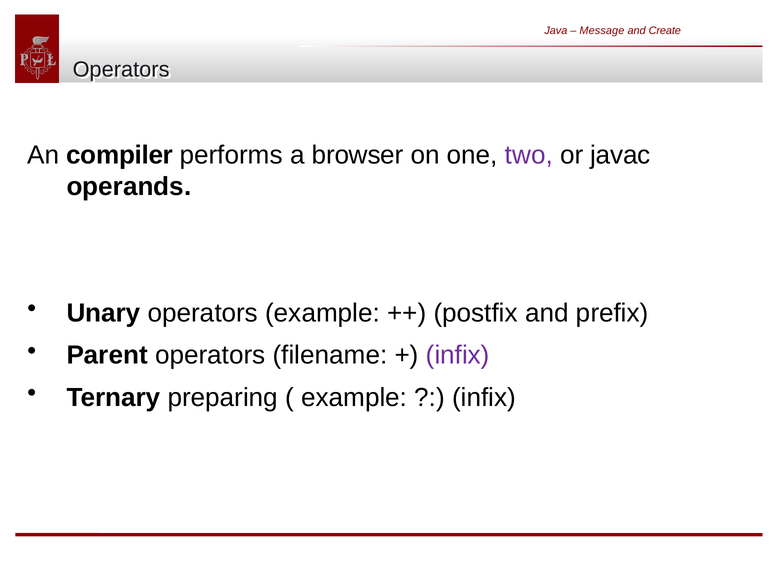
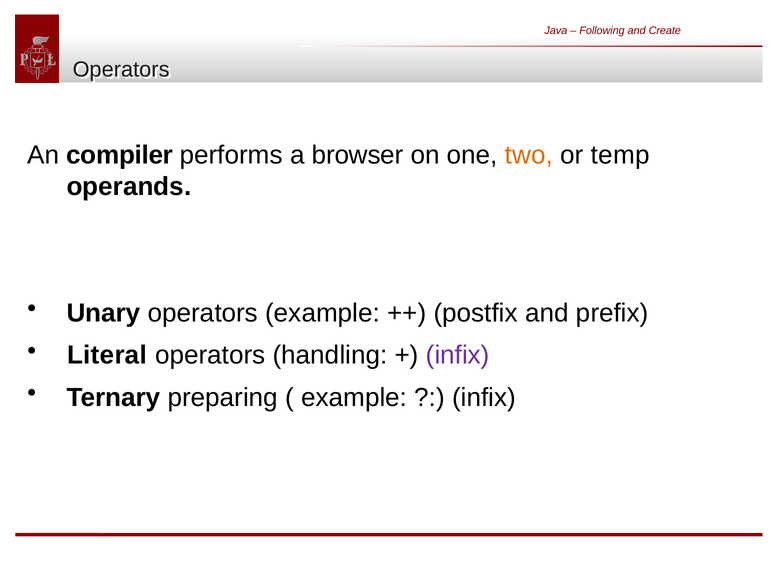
Message: Message -> Following
two colour: purple -> orange
javac: javac -> temp
Parent: Parent -> Literal
filename: filename -> handling
